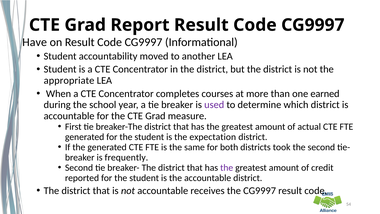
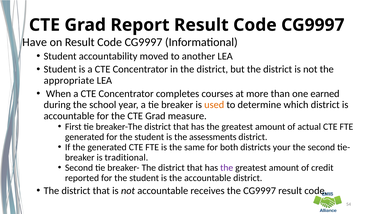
used colour: purple -> orange
expectation: expectation -> assessments
took: took -> your
frequently: frequently -> traditional
